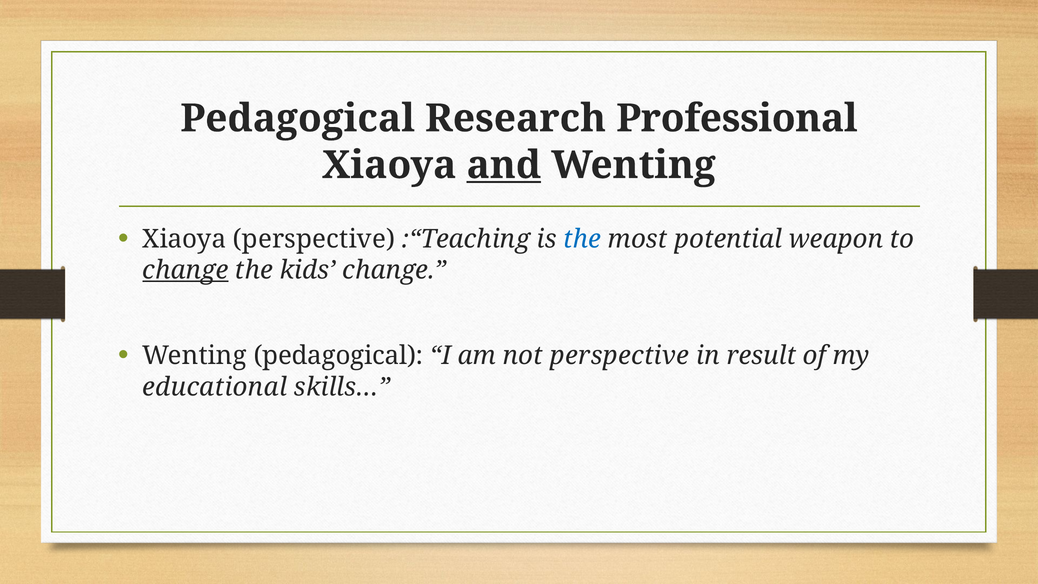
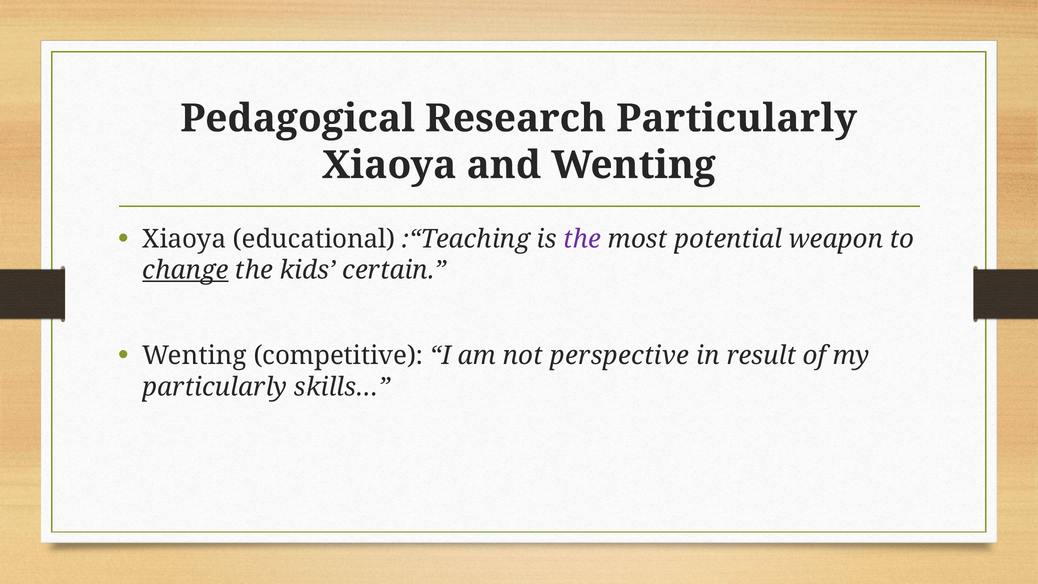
Research Professional: Professional -> Particularly
and underline: present -> none
Xiaoya perspective: perspective -> educational
the at (582, 239) colour: blue -> purple
kids change: change -> certain
Wenting pedagogical: pedagogical -> competitive
educational at (215, 387): educational -> particularly
